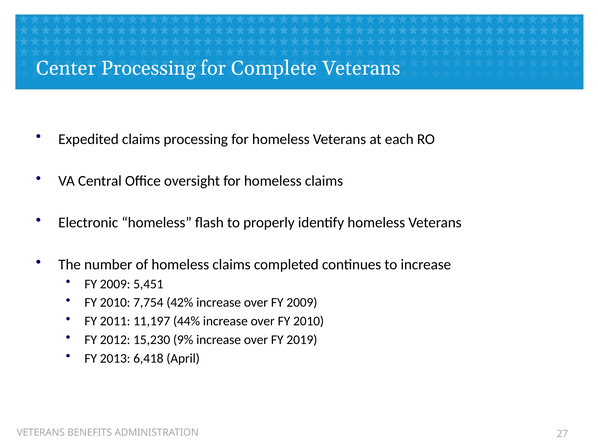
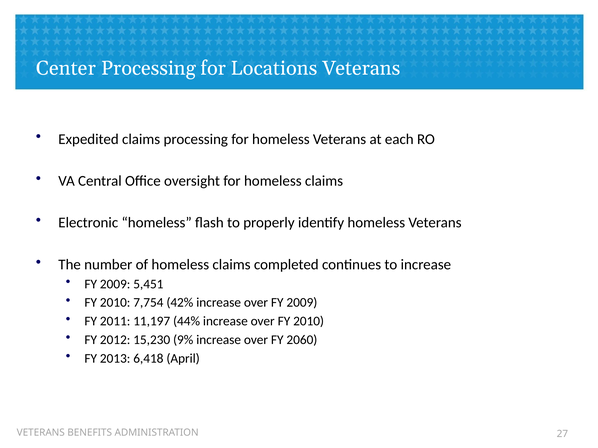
Complete: Complete -> Locations
2019: 2019 -> 2060
